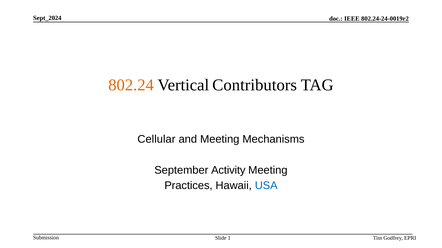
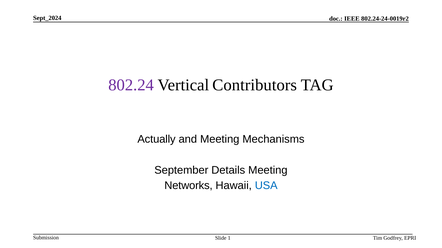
802.24 colour: orange -> purple
Cellular: Cellular -> Actually
Activity: Activity -> Details
Practices: Practices -> Networks
